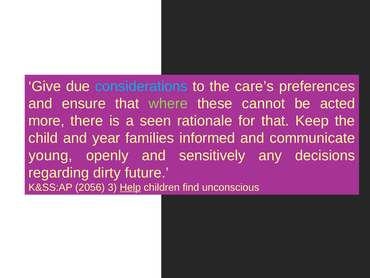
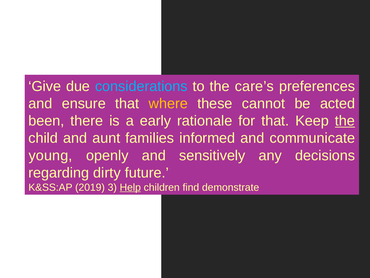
where colour: light green -> yellow
more: more -> been
seen: seen -> early
the at (345, 121) underline: none -> present
year: year -> aunt
2056: 2056 -> 2019
unconscious: unconscious -> demonstrate
